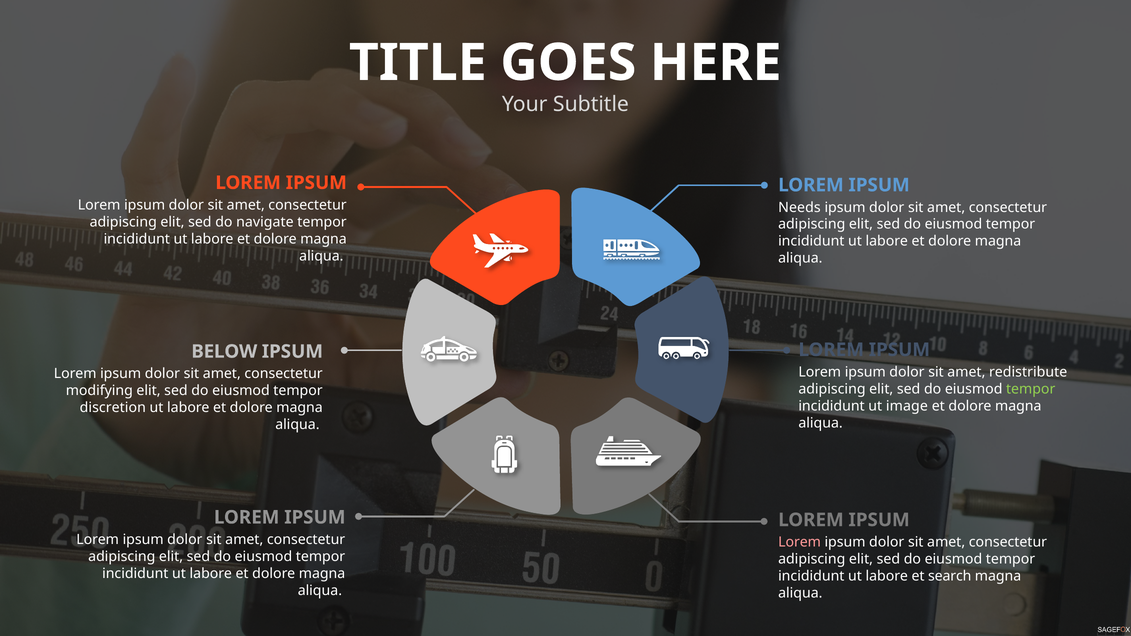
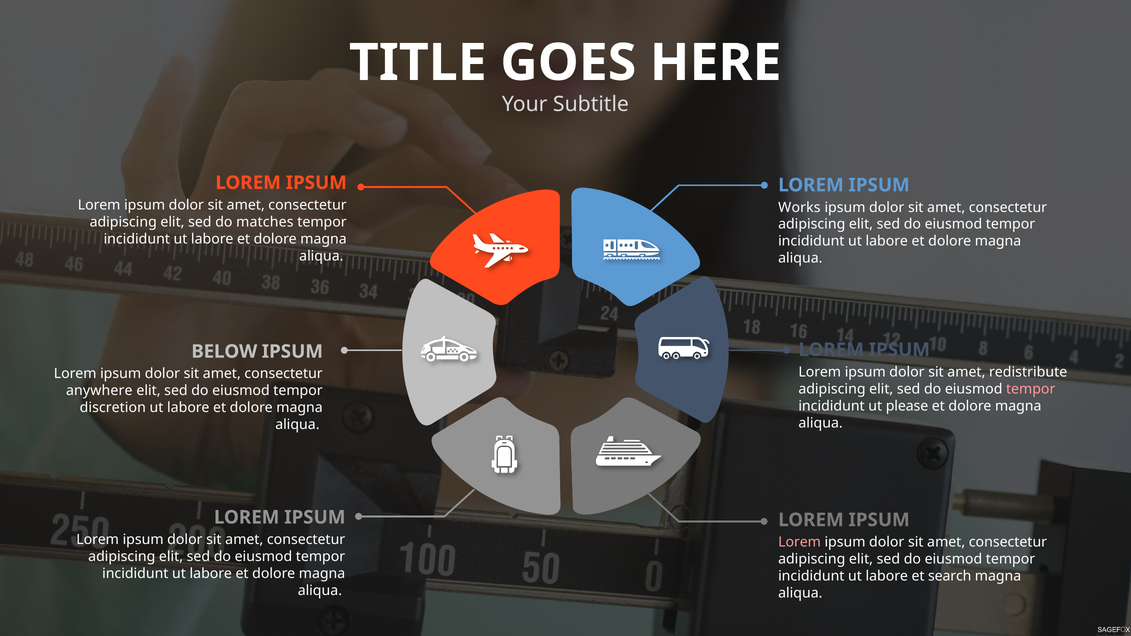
Needs: Needs -> Works
navigate: navigate -> matches
tempor at (1031, 389) colour: light green -> pink
modifying: modifying -> anywhere
image: image -> please
